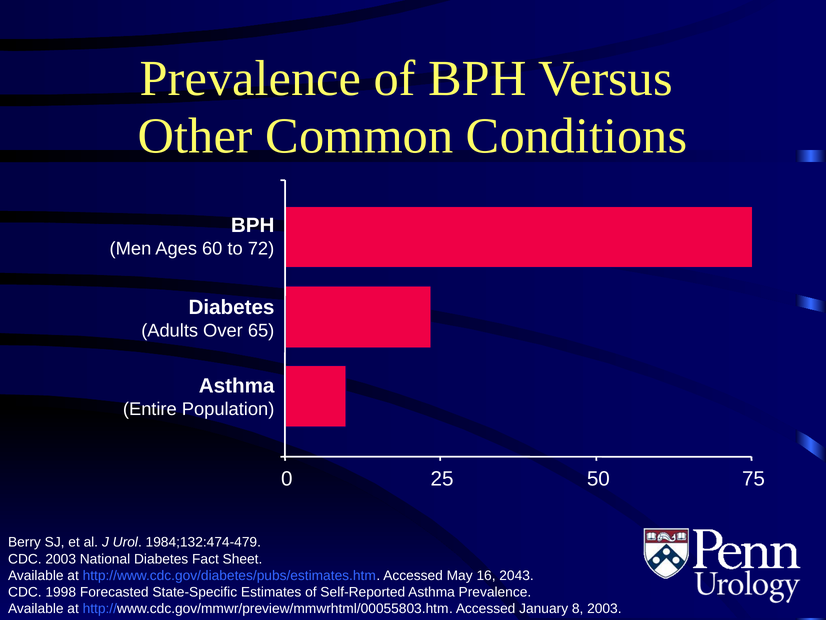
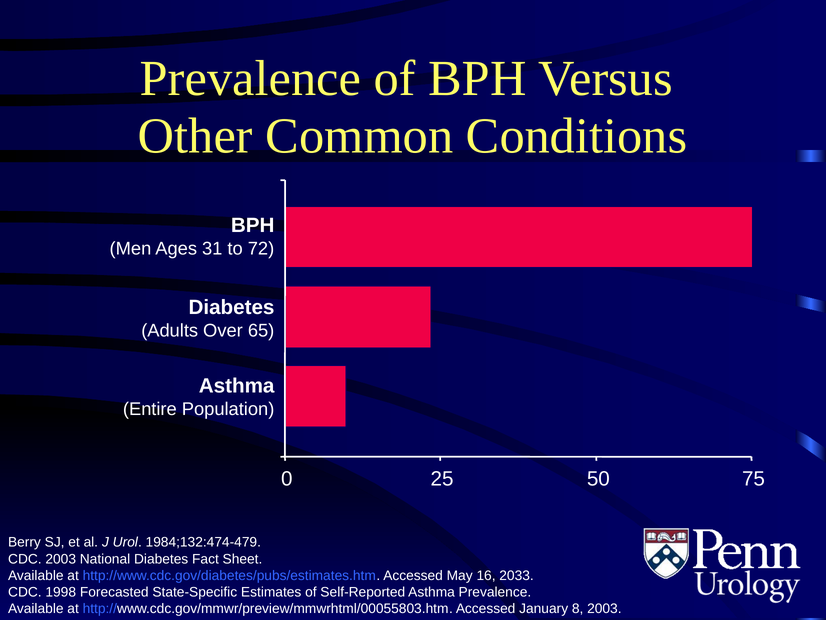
60: 60 -> 31
2043: 2043 -> 2033
